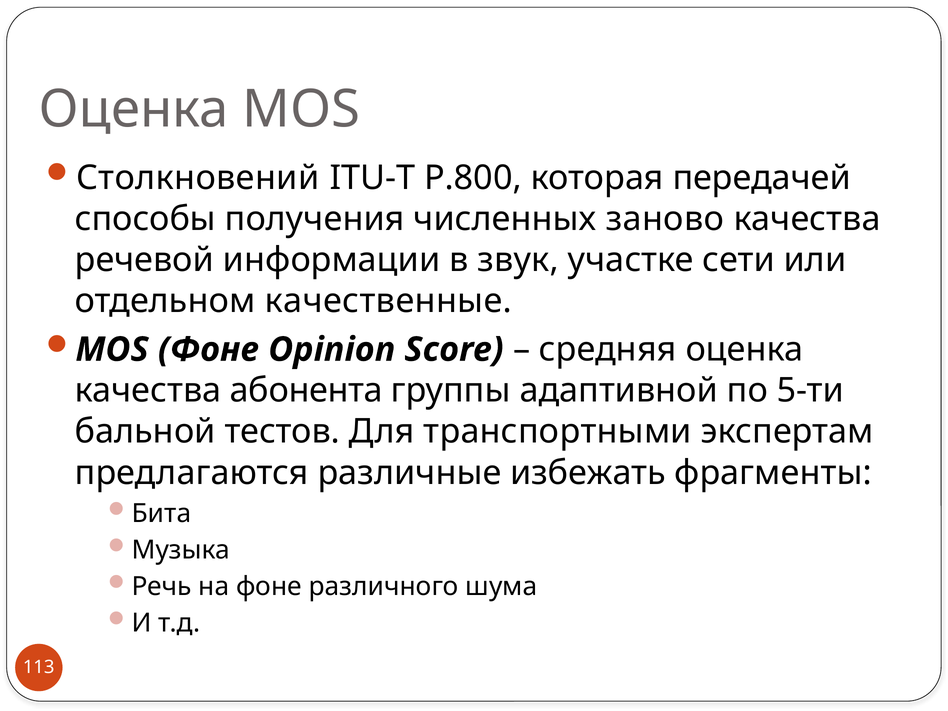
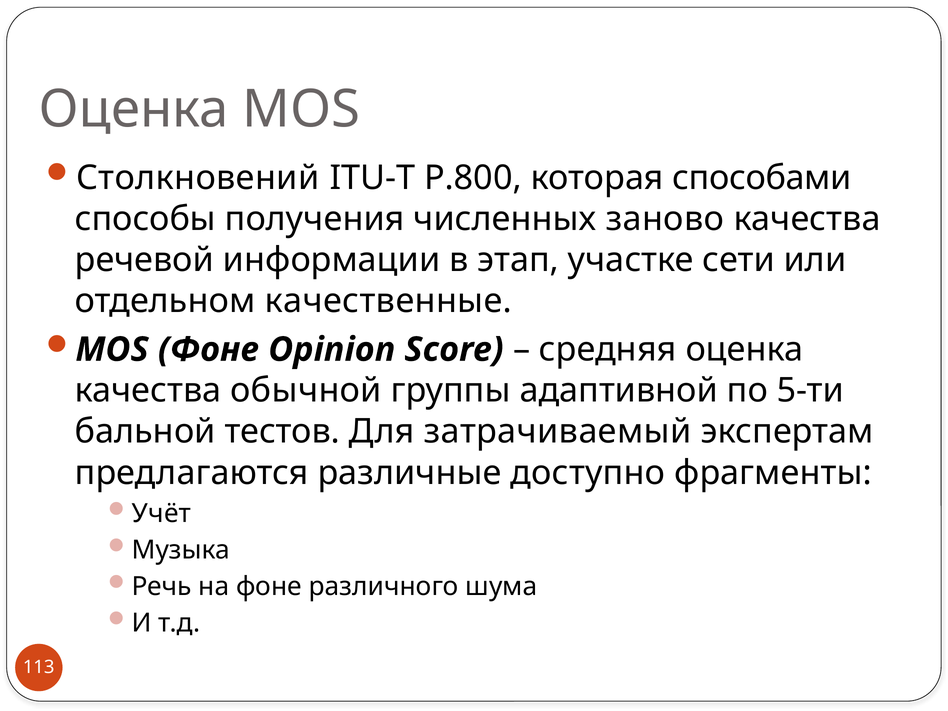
передачей: передачей -> способами
звук: звук -> этап
абонента: абонента -> обычной
транспортными: транспортными -> затрачиваемый
избежать: избежать -> доступно
Бита: Бита -> Учёт
